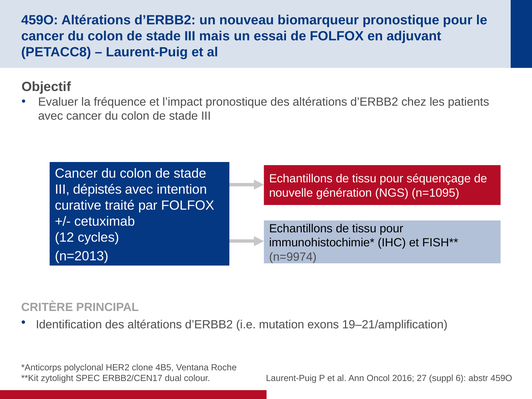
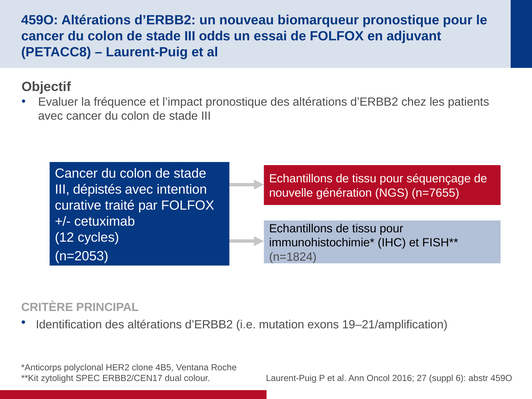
mais: mais -> odds
n=1095: n=1095 -> n=7655
n=2013: n=2013 -> n=2053
n=9974: n=9974 -> n=1824
